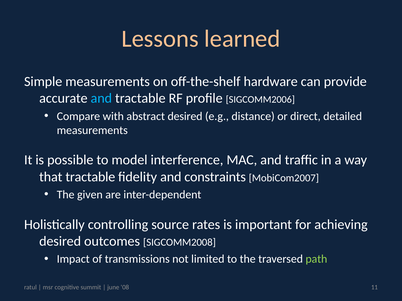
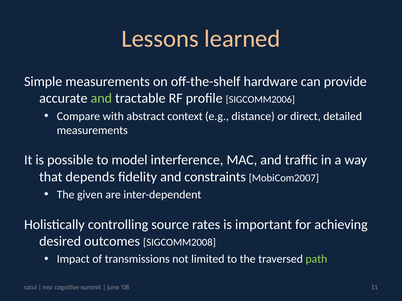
and at (101, 98) colour: light blue -> light green
abstract desired: desired -> context
that tractable: tractable -> depends
